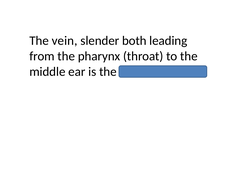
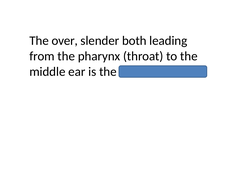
vein: vein -> over
